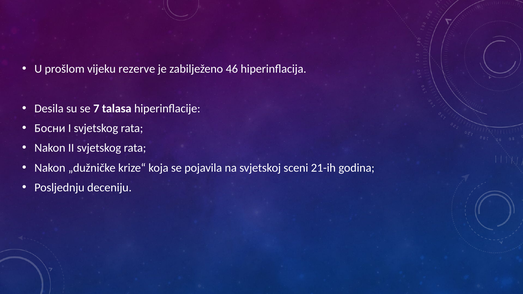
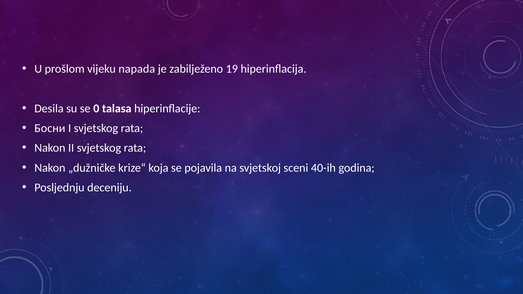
rezerve: rezerve -> napada
46: 46 -> 19
7: 7 -> 0
21-ih: 21-ih -> 40-ih
